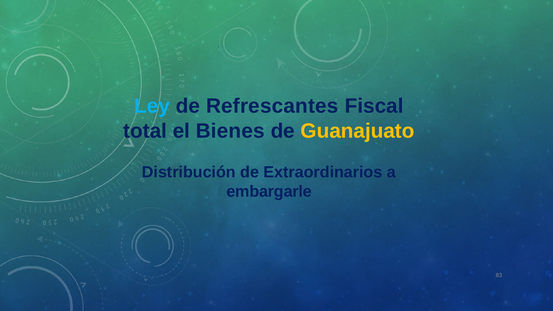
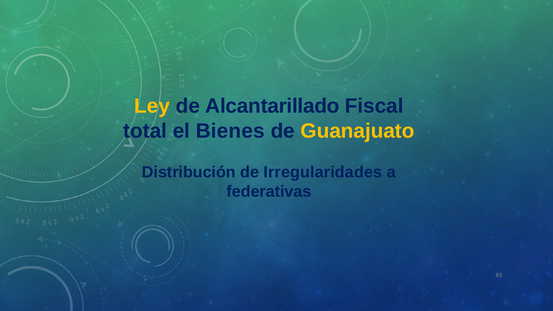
Ley colour: light blue -> yellow
Refrescantes: Refrescantes -> Alcantarillado
Extraordinarios: Extraordinarios -> Irregularidades
embargarle: embargarle -> federativas
